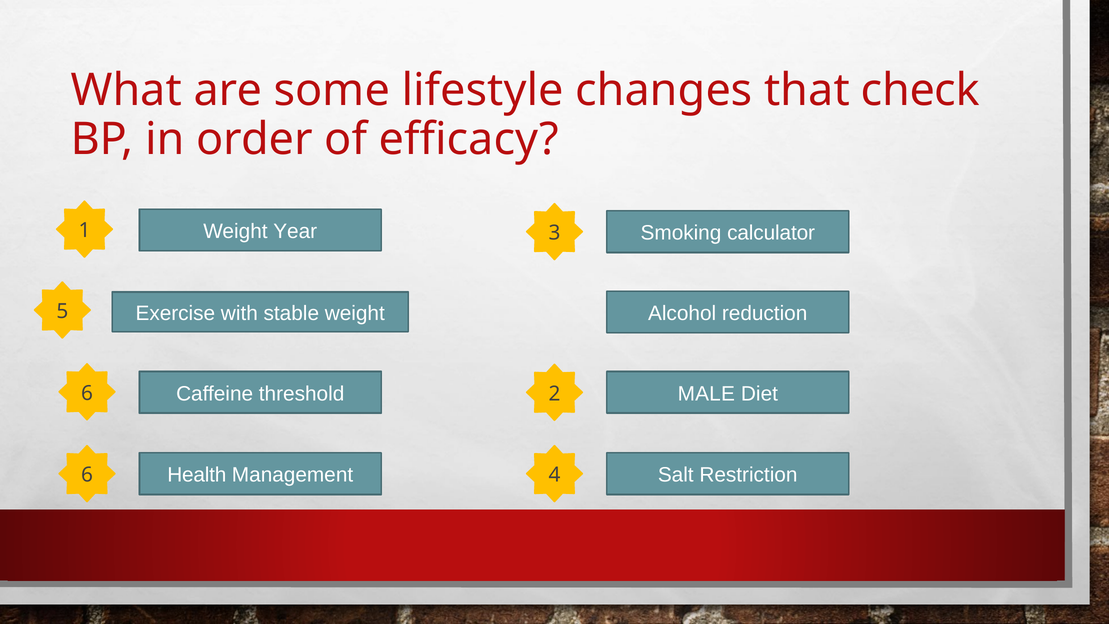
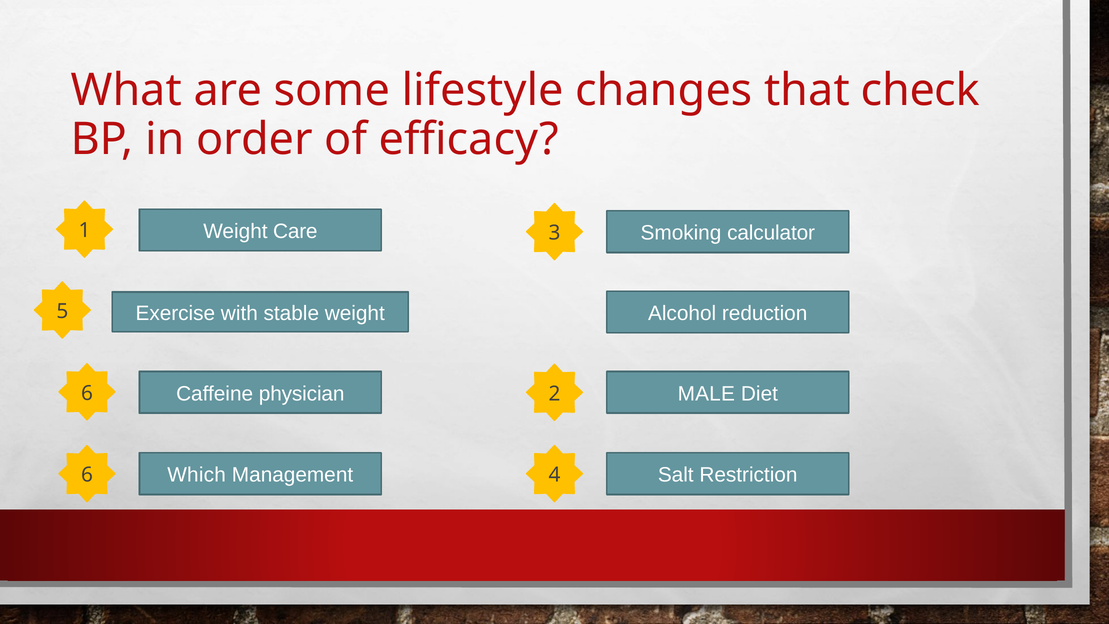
Year: Year -> Care
threshold: threshold -> physician
Health: Health -> Which
